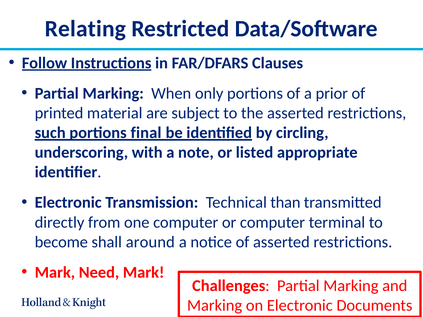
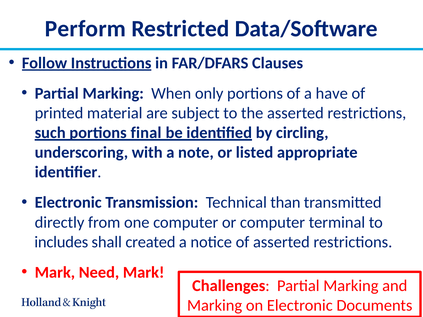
Relating: Relating -> Perform
prior: prior -> have
become: become -> includes
around: around -> created
